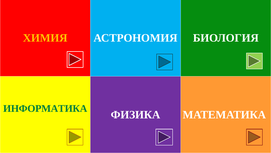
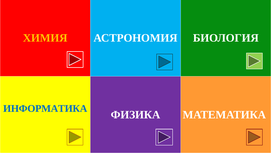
ИНФОРМАТИКА colour: green -> blue
